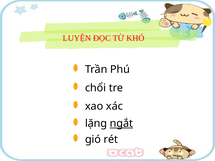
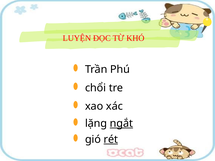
rét underline: none -> present
